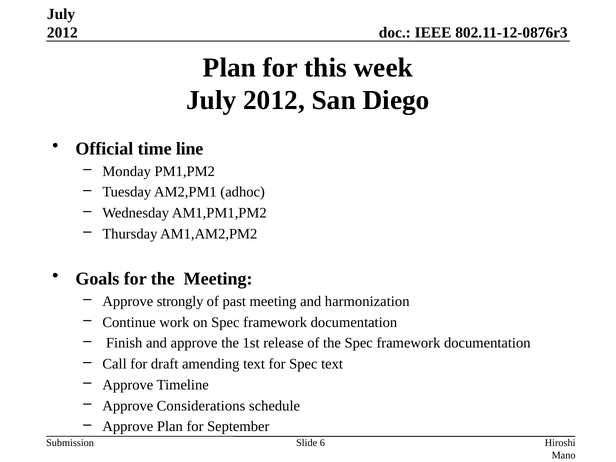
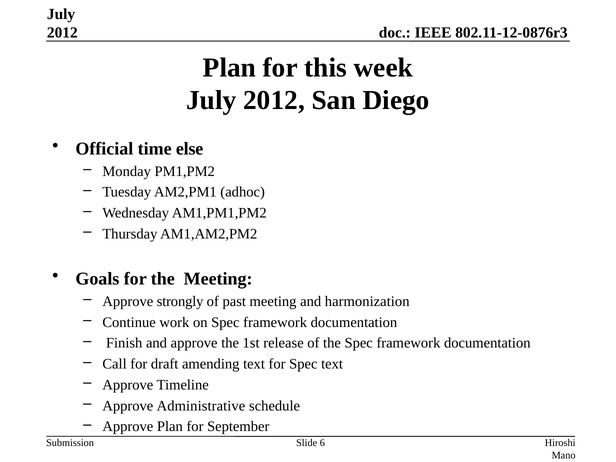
line: line -> else
Considerations: Considerations -> Administrative
